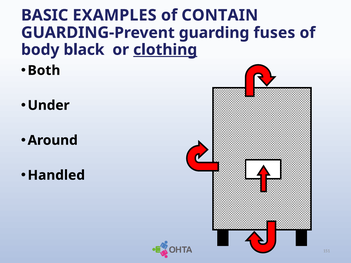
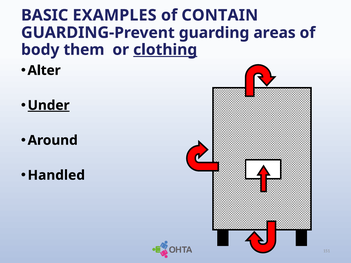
fuses: fuses -> areas
black: black -> them
Both: Both -> Alter
Under underline: none -> present
